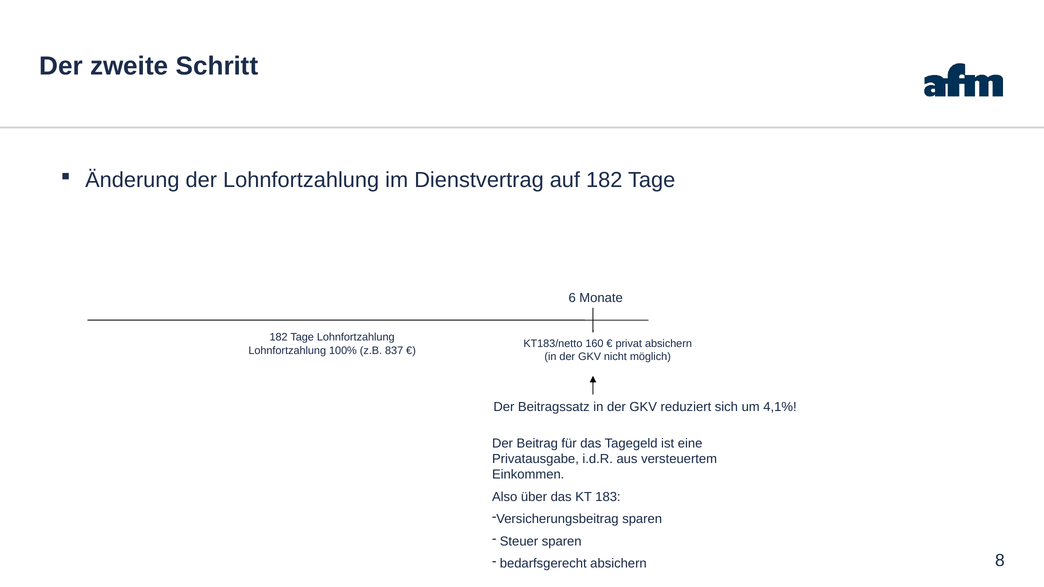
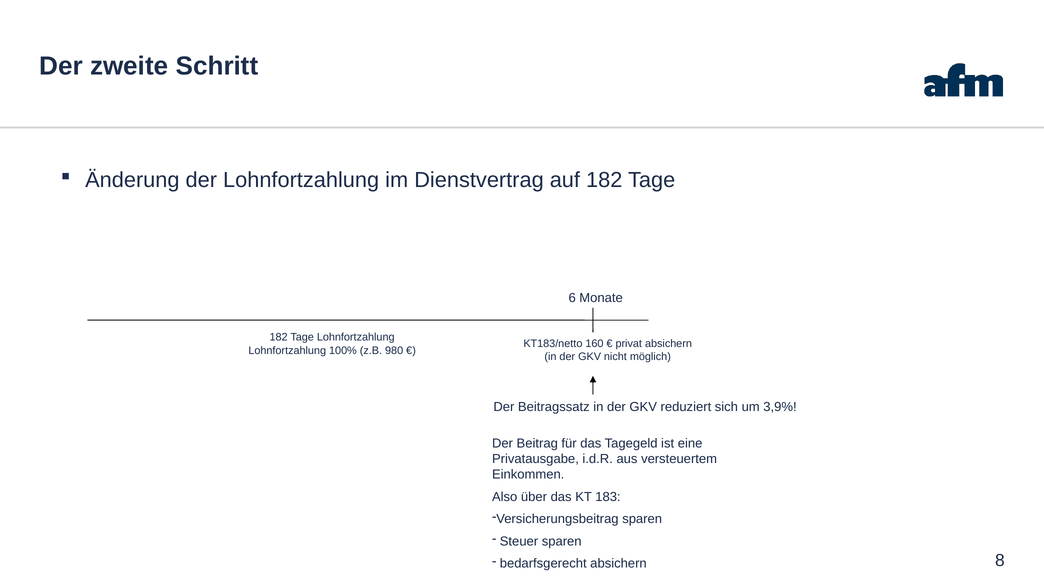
837: 837 -> 980
4,1%: 4,1% -> 3,9%
